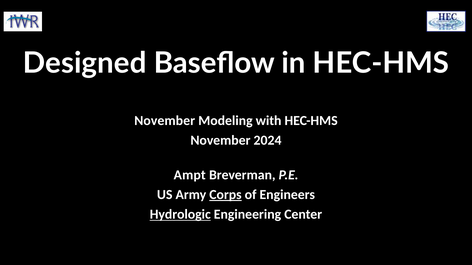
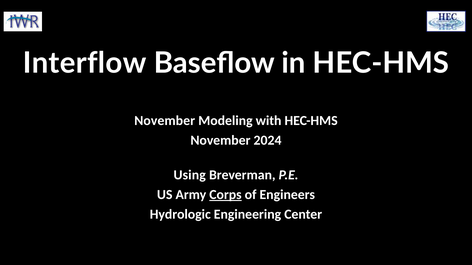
Designed: Designed -> Interflow
Ampt: Ampt -> Using
Hydrologic underline: present -> none
